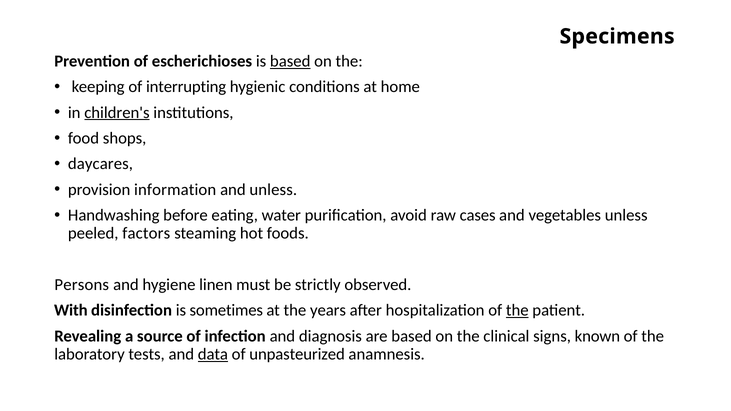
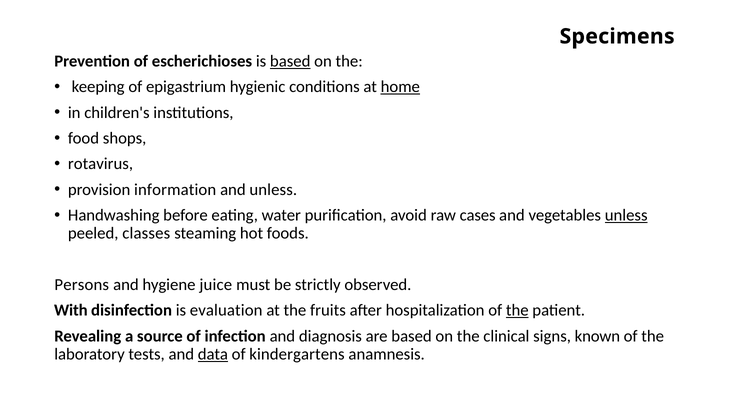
interrupting: interrupting -> epigastrium
home underline: none -> present
children's underline: present -> none
daycares: daycares -> rotavirus
unless at (626, 215) underline: none -> present
factors: factors -> classes
linen: linen -> juice
sometimes: sometimes -> evaluation
years: years -> fruits
unpasteurized: unpasteurized -> kindergartens
